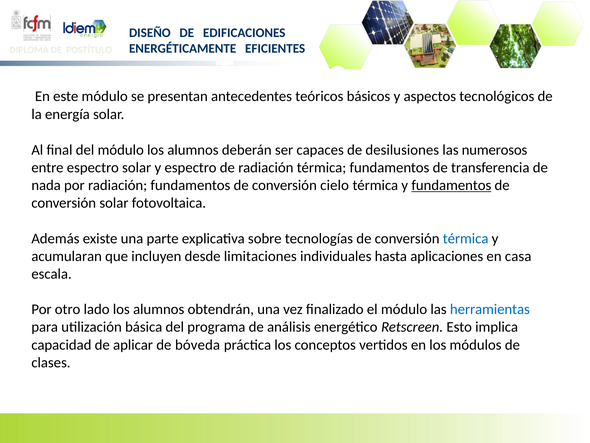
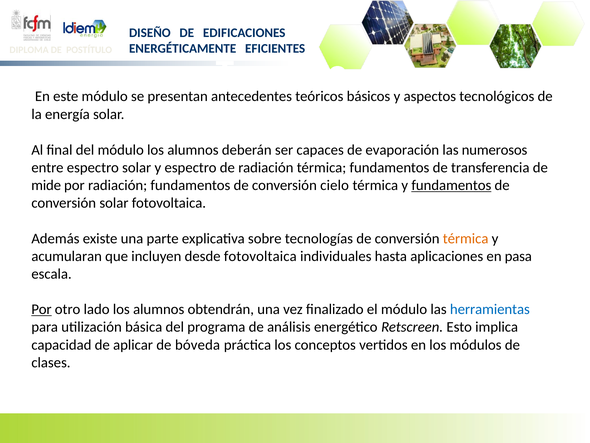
desilusiones: desilusiones -> evaporación
nada: nada -> mide
térmica at (466, 238) colour: blue -> orange
desde limitaciones: limitaciones -> fotovoltaica
casa: casa -> pasa
Por at (41, 309) underline: none -> present
